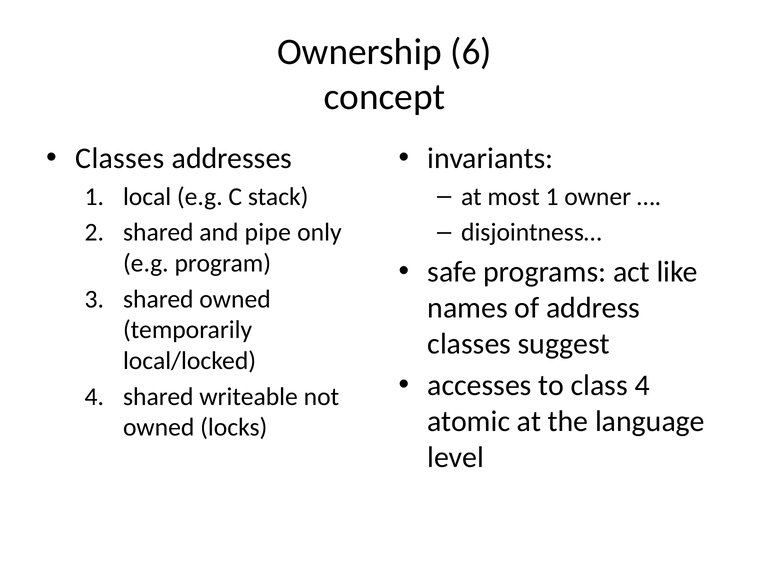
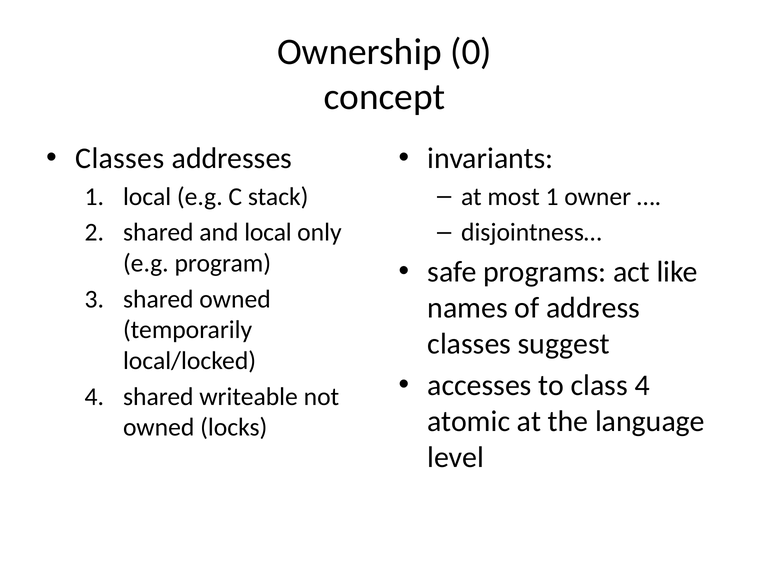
6: 6 -> 0
and pipe: pipe -> local
